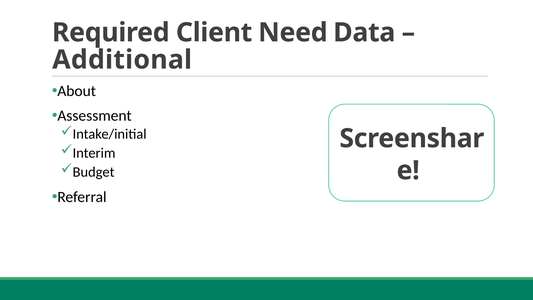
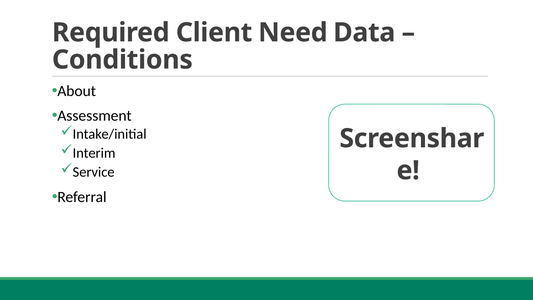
Additional: Additional -> Conditions
Budget: Budget -> Service
